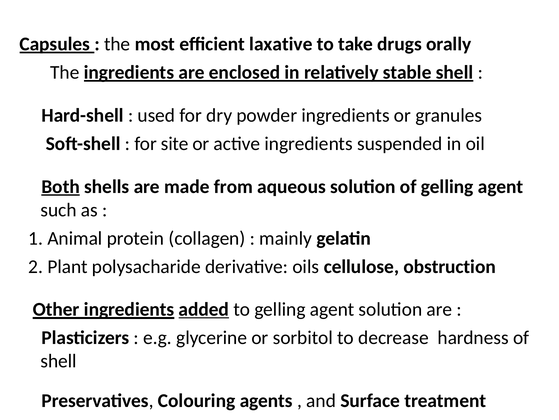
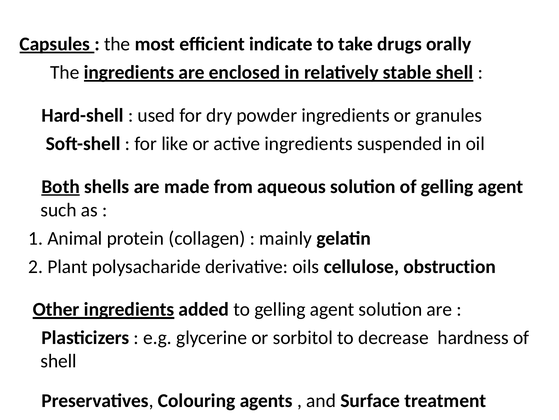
laxative: laxative -> indicate
site: site -> like
added underline: present -> none
